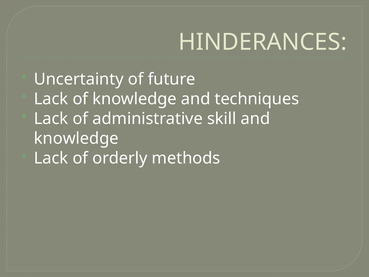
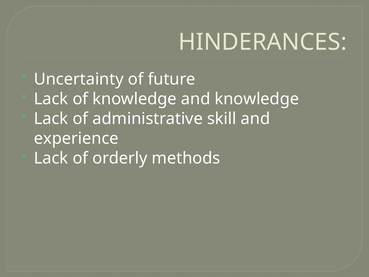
and techniques: techniques -> knowledge
knowledge at (76, 138): knowledge -> experience
